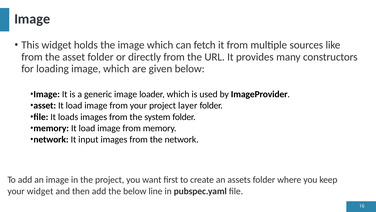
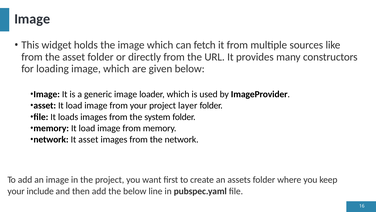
It input: input -> asset
your widget: widget -> include
